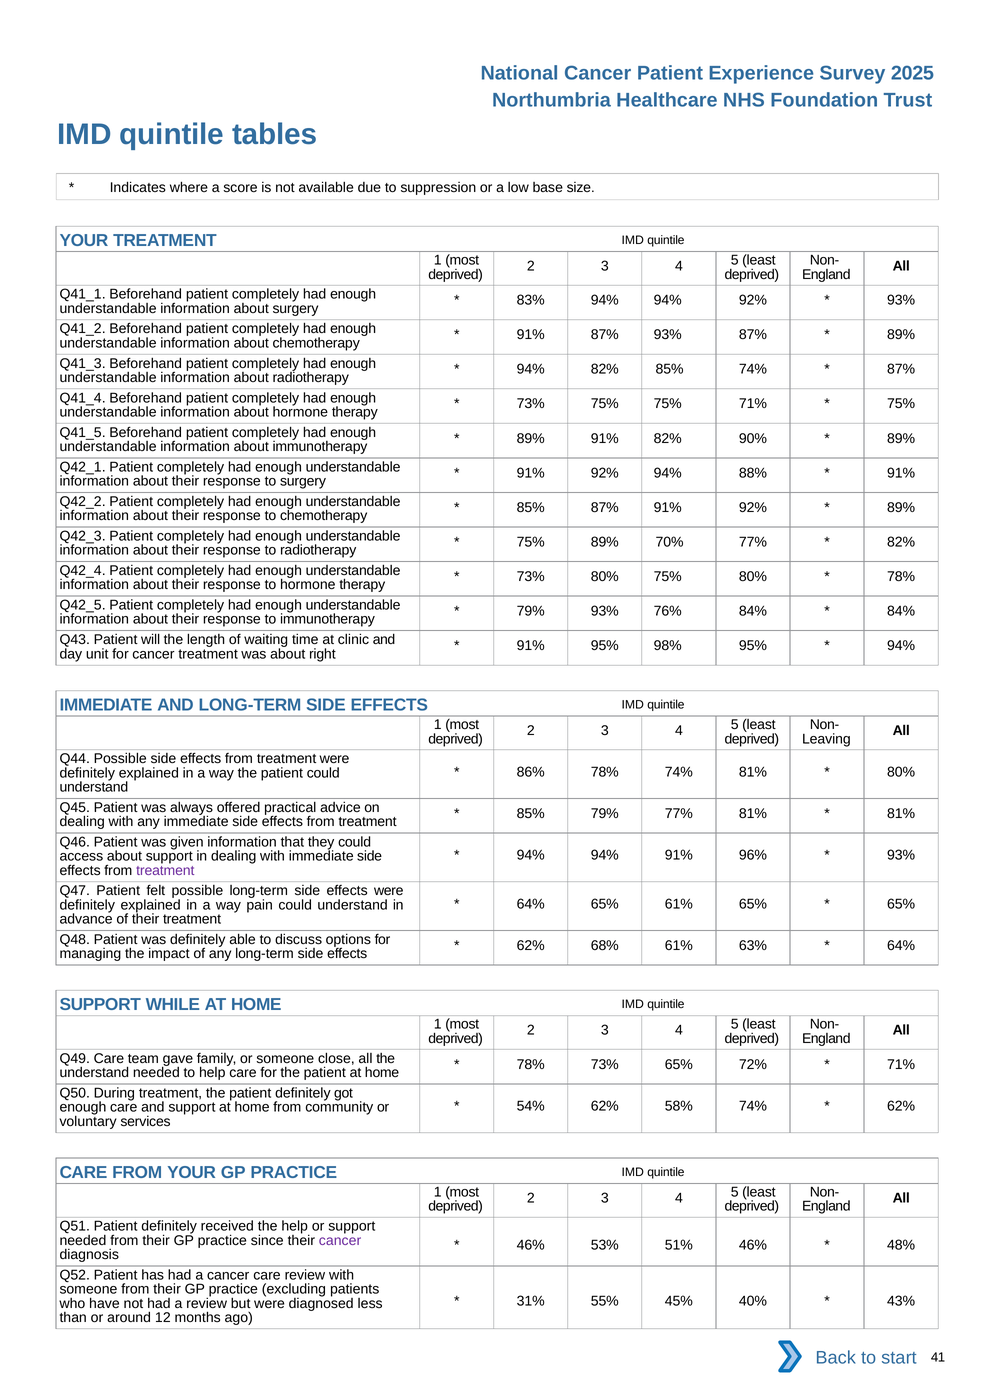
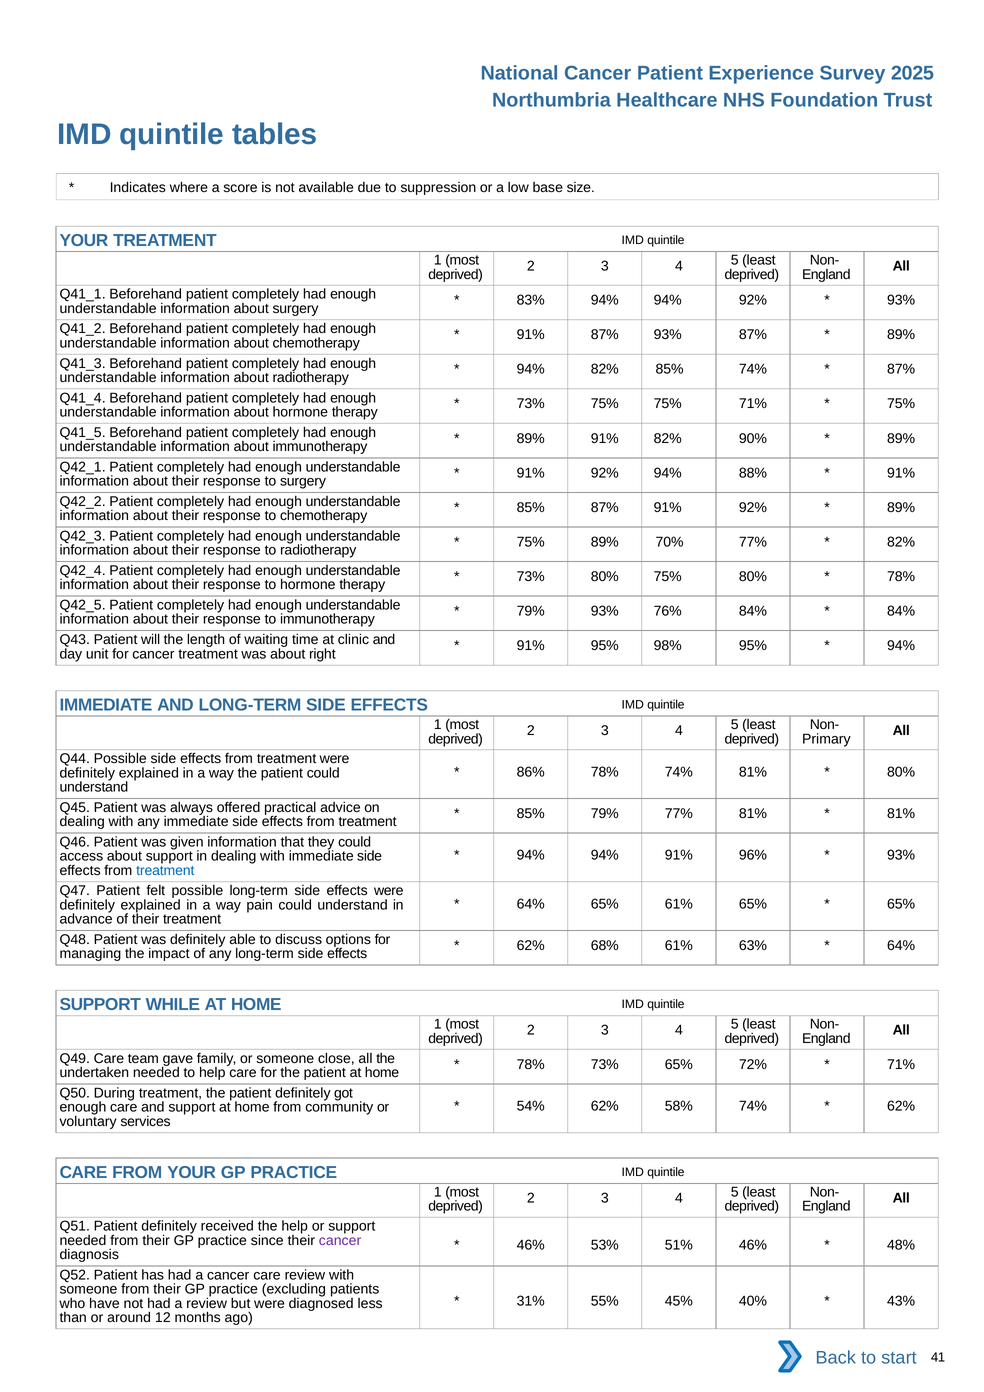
Leaving: Leaving -> Primary
treatment at (165, 871) colour: purple -> blue
understand at (94, 1073): understand -> undertaken
